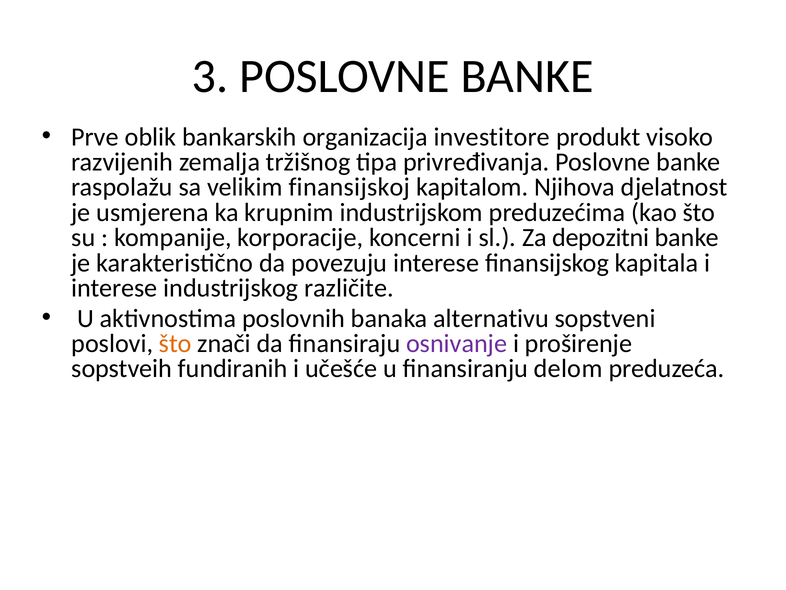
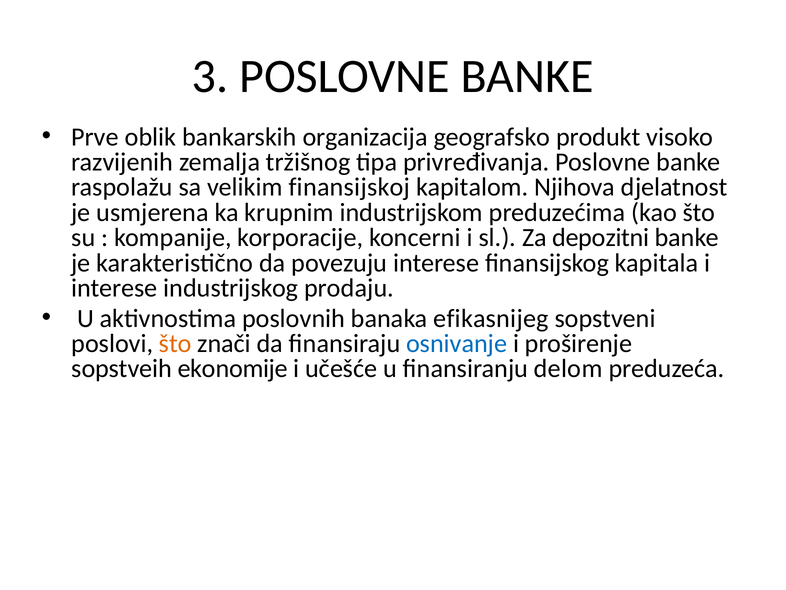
investitore: investitore -> geografsko
različite: različite -> prodaju
alternativu: alternativu -> efikasnijeg
osnivanje colour: purple -> blue
fundiranih: fundiranih -> ekonomije
